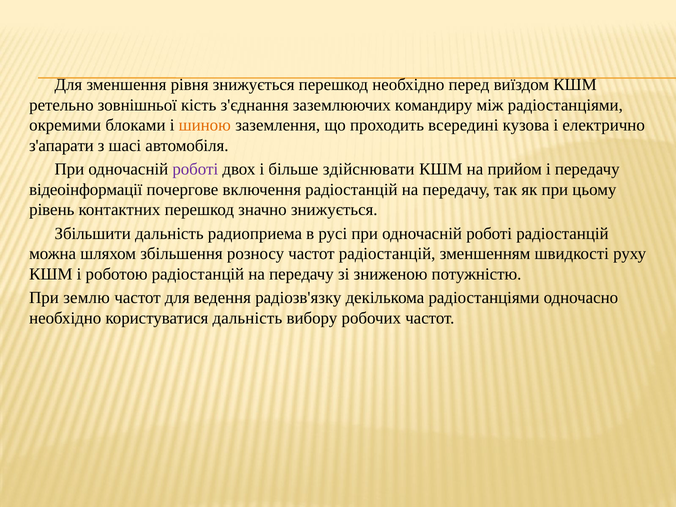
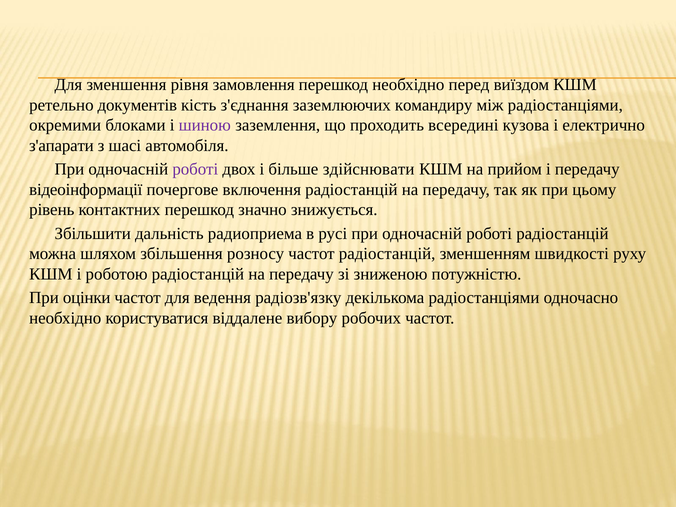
рівня знижується: знижується -> замовлення
зовнішньої: зовнішньої -> документів
шиною colour: orange -> purple
землю: землю -> оцінки
користуватися дальність: дальність -> віддалене
